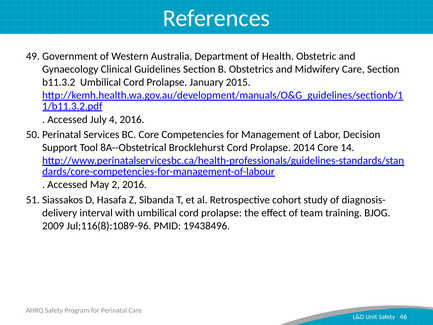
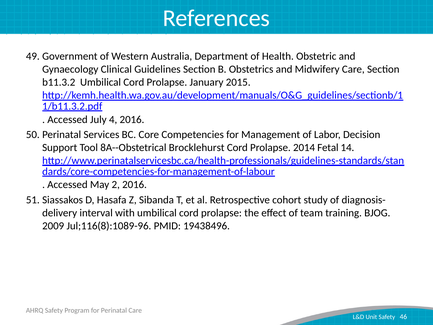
2014 Core: Core -> Fetal
